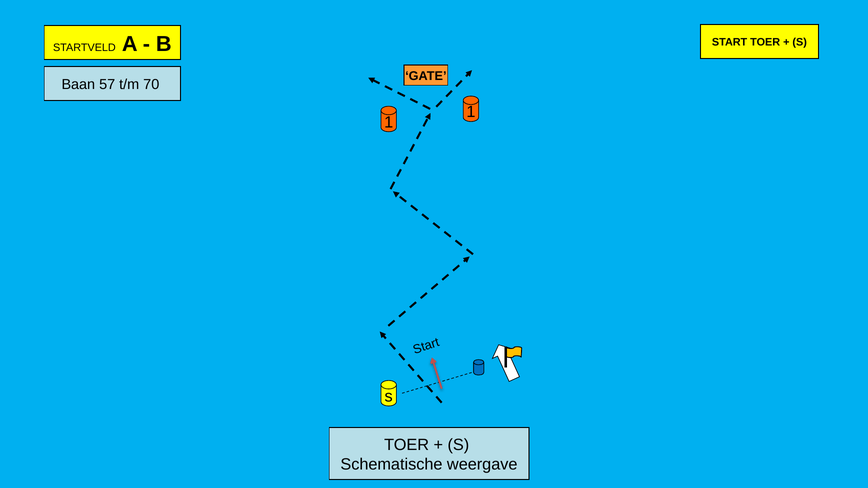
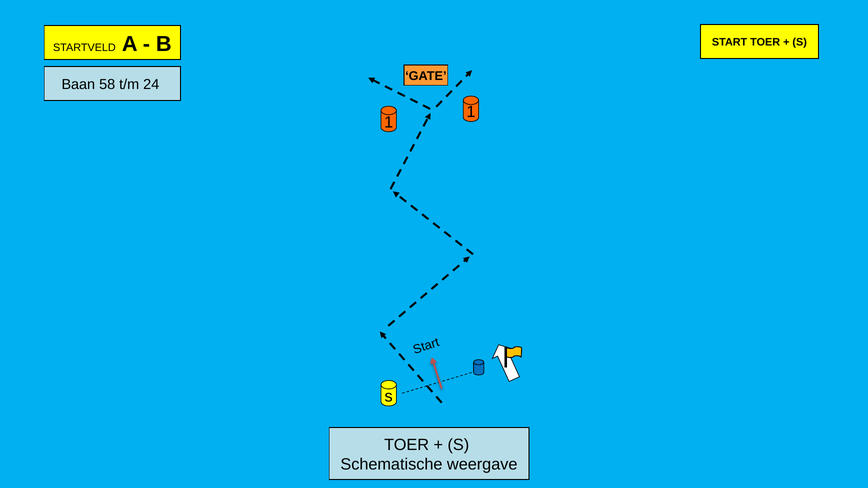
57: 57 -> 58
70: 70 -> 24
